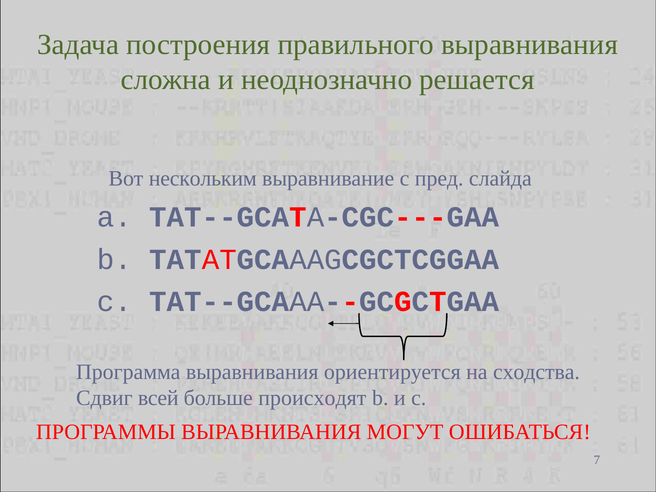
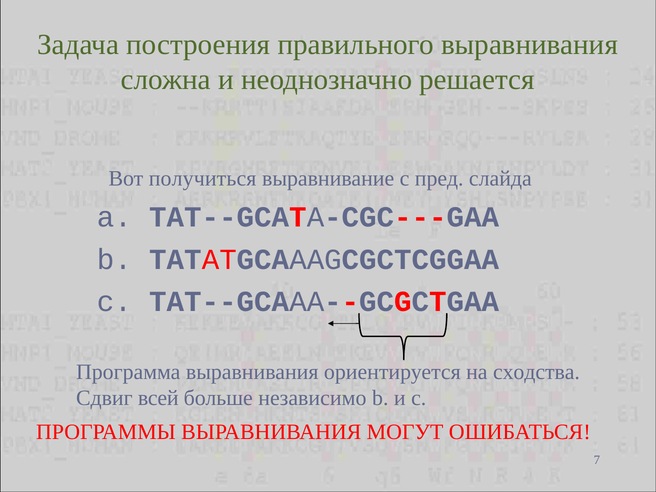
нескольким: нескольким -> получиться
происходят: происходят -> независимо
